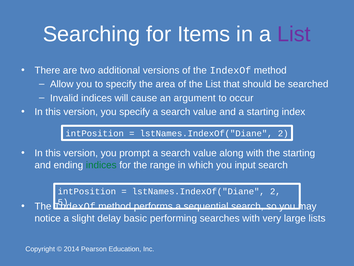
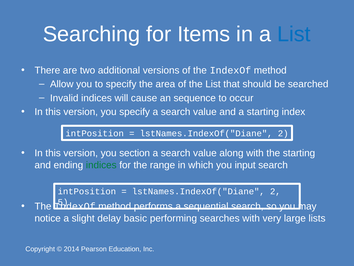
List at (294, 34) colour: purple -> blue
argument: argument -> sequence
prompt: prompt -> section
